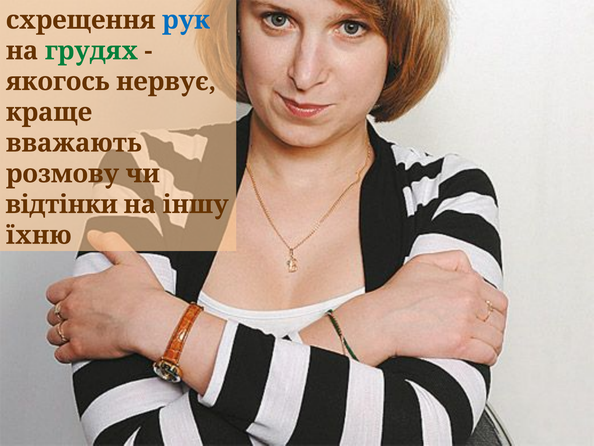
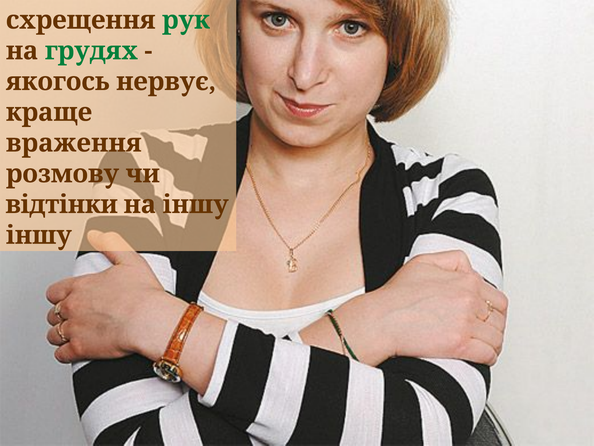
рук colour: blue -> green
вважають: вважають -> враження
їхню at (39, 235): їхню -> іншу
